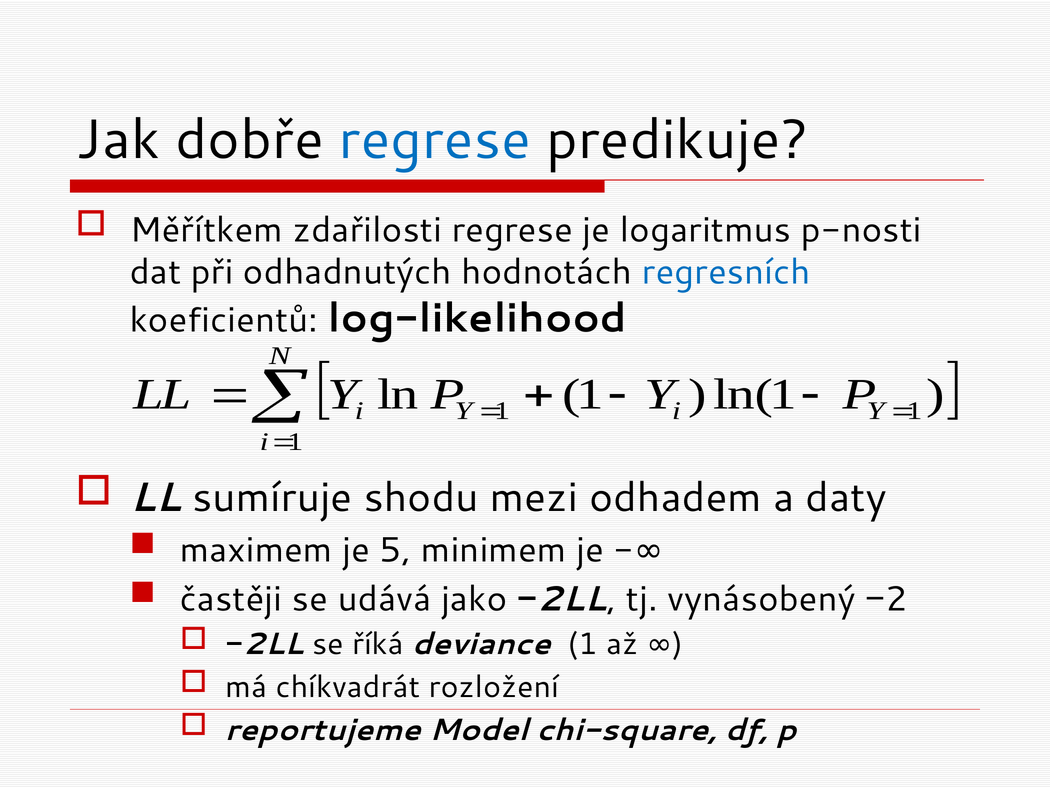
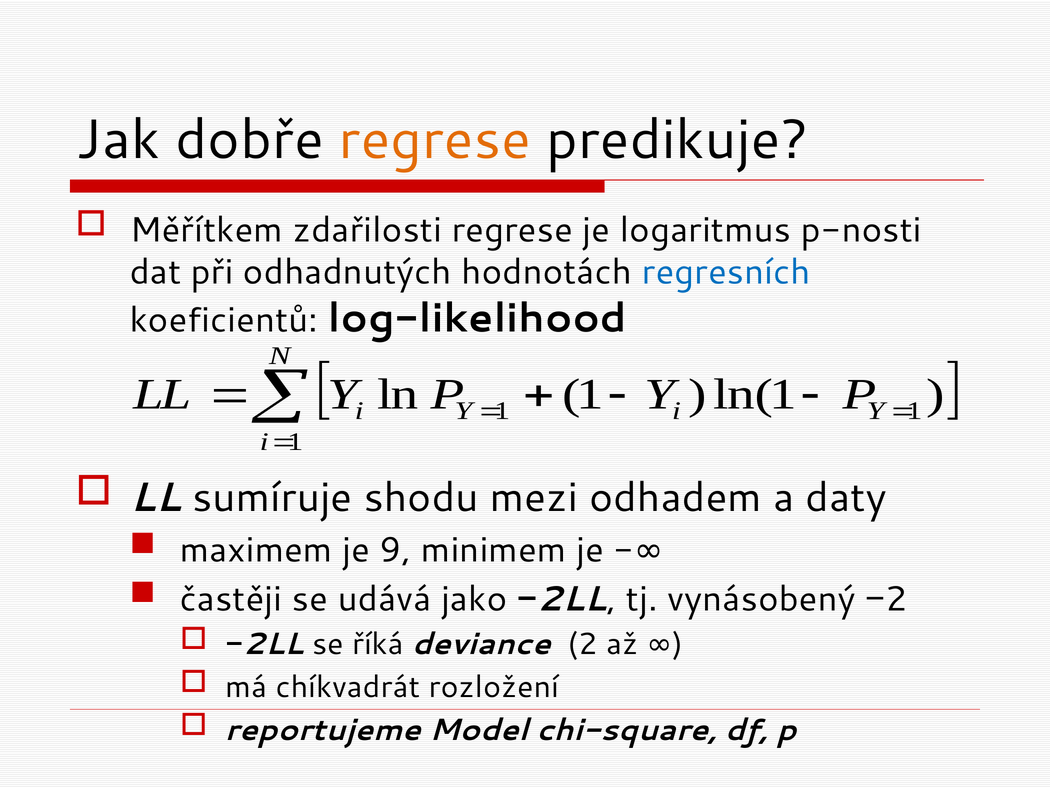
regrese at (435, 140) colour: blue -> orange
5: 5 -> 9
deviance 1: 1 -> 2
